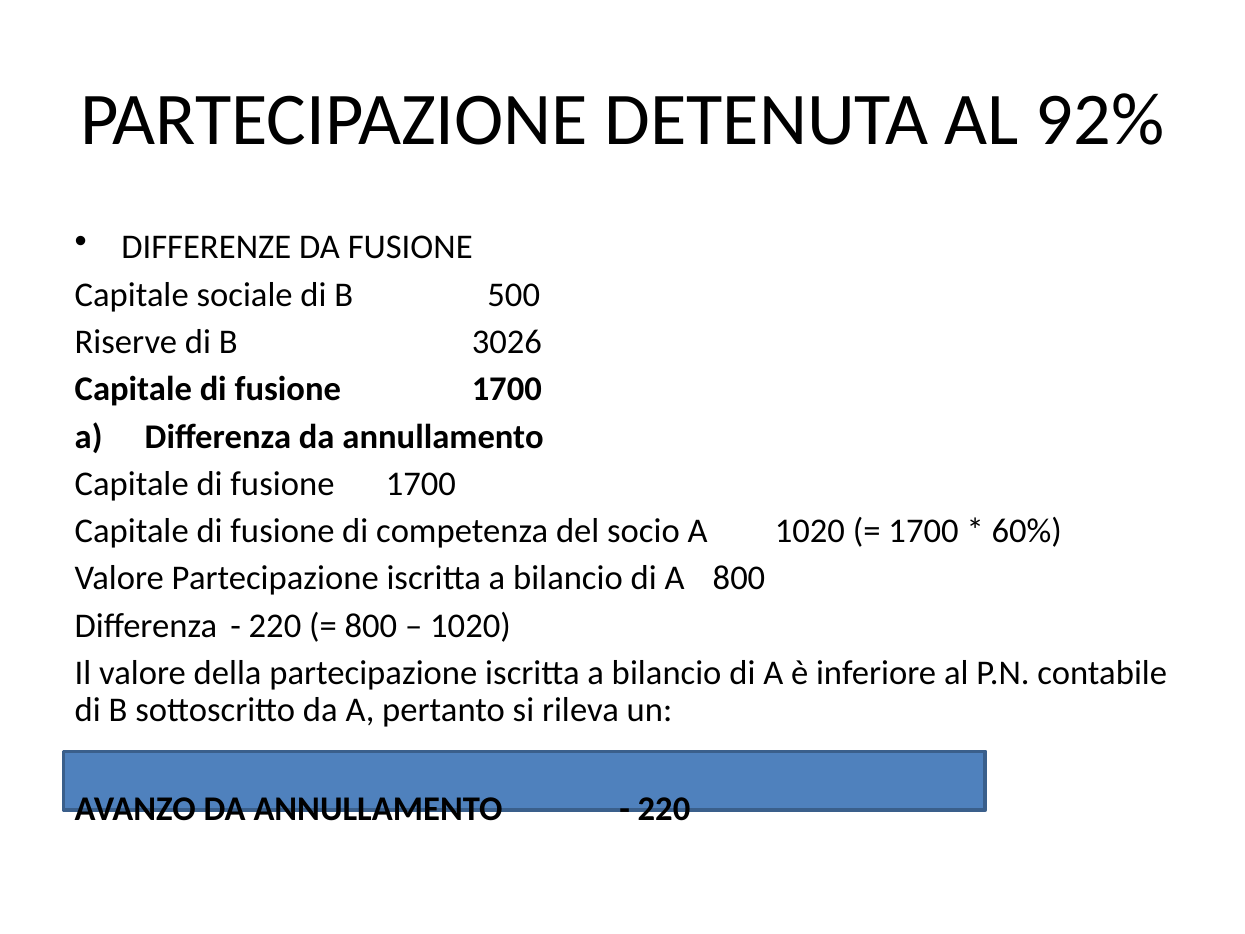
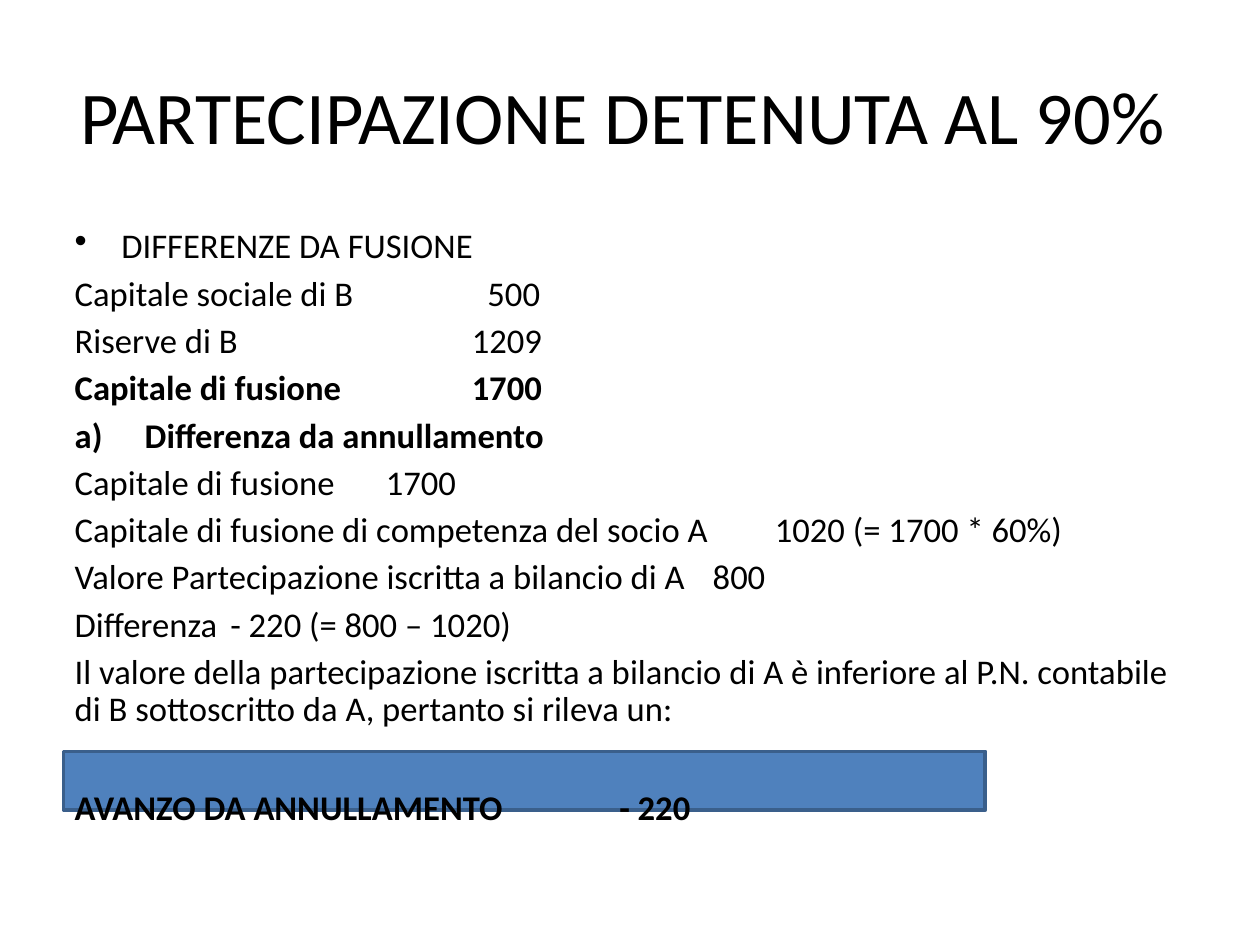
92%: 92% -> 90%
3026: 3026 -> 1209
